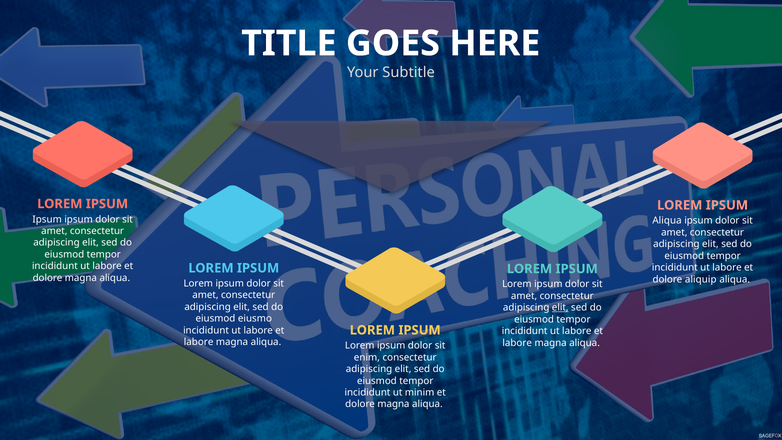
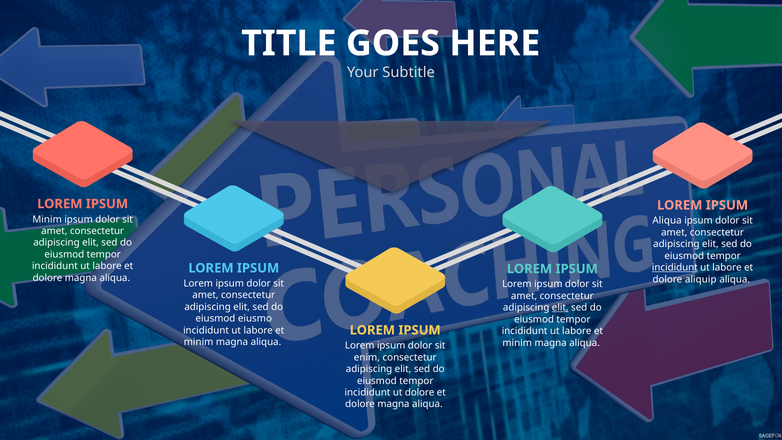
Ipsum at (47, 219): Ipsum -> Minim
incididunt at (675, 268) underline: none -> present
labore at (199, 342): labore -> minim
labore at (517, 343): labore -> minim
ut minim: minim -> dolore
